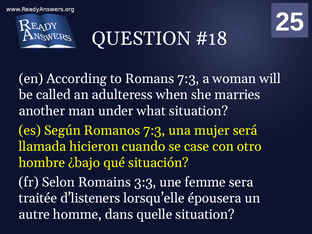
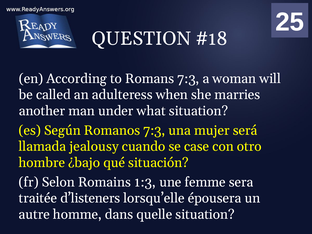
hicieron: hicieron -> jealousy
3:3: 3:3 -> 1:3
